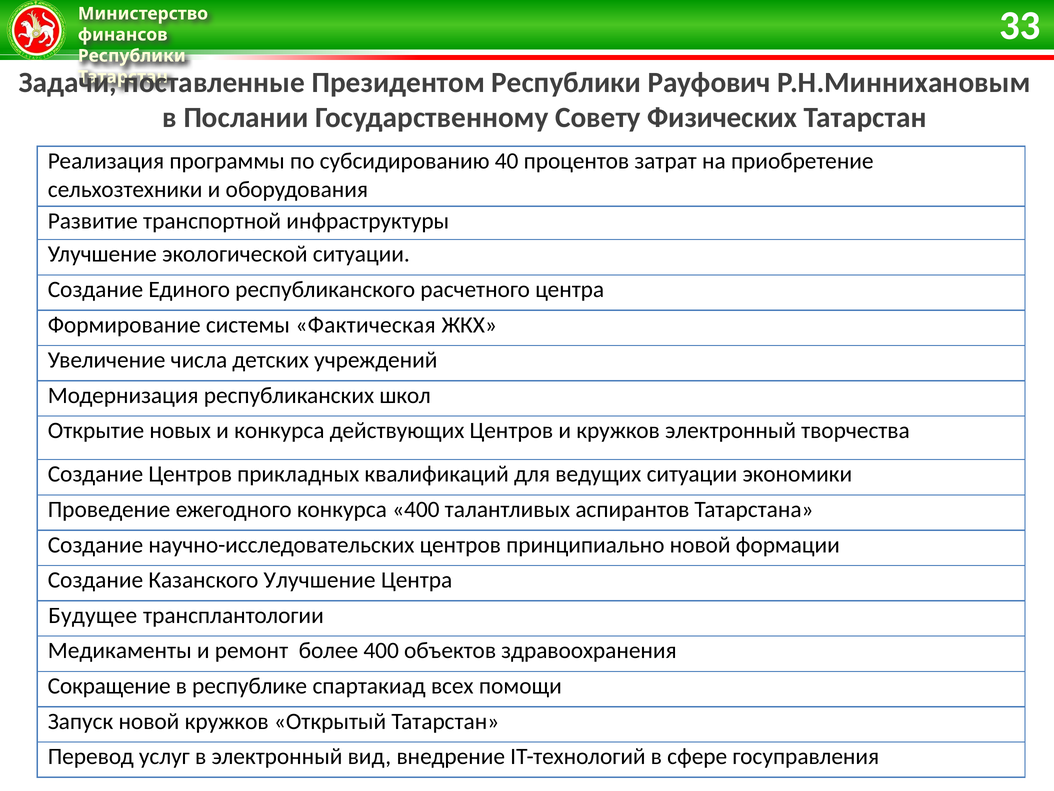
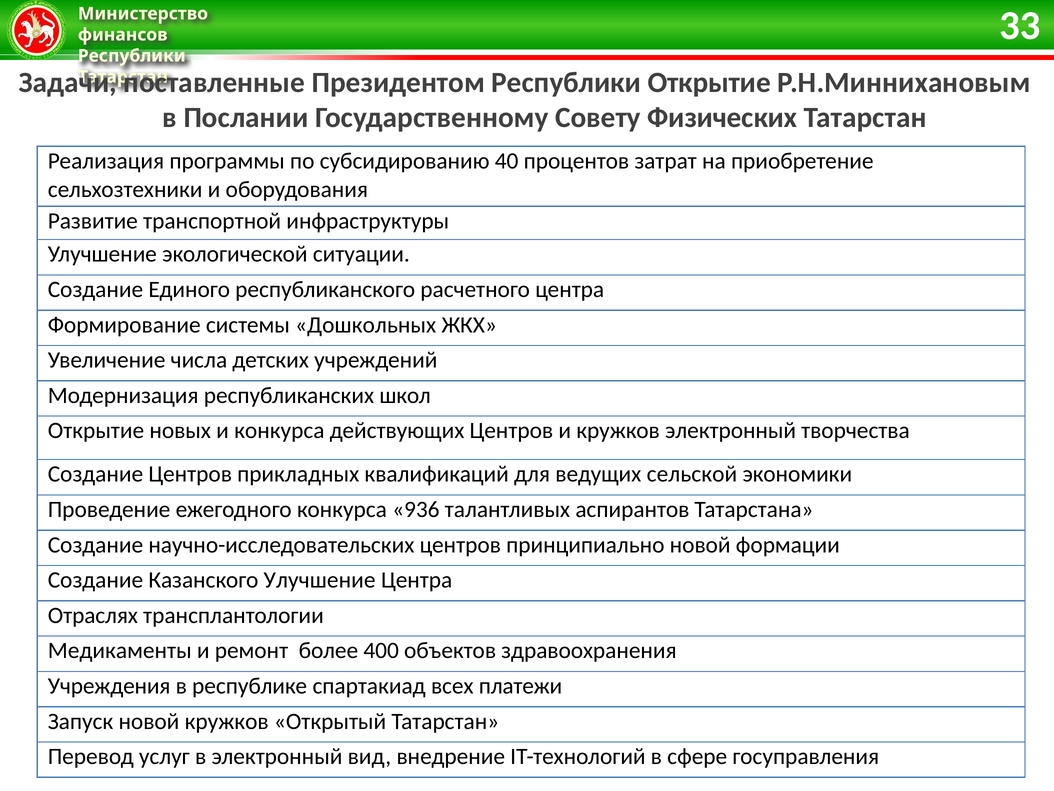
Республики Рауфович: Рауфович -> Открытие
Фактическая: Фактическая -> Дошкольных
ведущих ситуации: ситуации -> сельской
конкурса 400: 400 -> 936
Будущее: Будущее -> Отраслях
Сокращение: Сокращение -> Учреждения
помощи: помощи -> платежи
